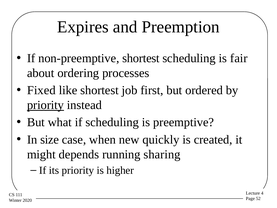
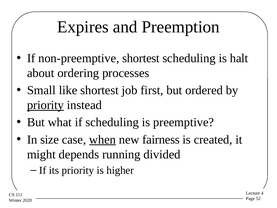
fair: fair -> halt
Fixed: Fixed -> Small
when underline: none -> present
quickly: quickly -> fairness
sharing: sharing -> divided
